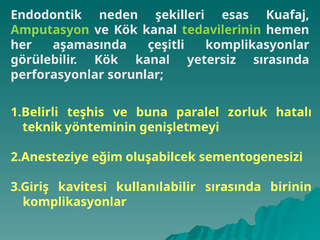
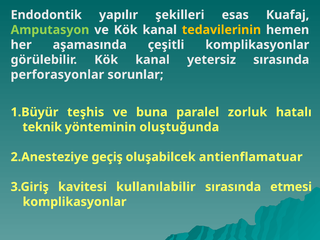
neden: neden -> yapılır
tedavilerinin colour: light green -> yellow
1.Belirli: 1.Belirli -> 1.Büyür
genişletmeyi: genişletmeyi -> oluştuğunda
eğim: eğim -> geçiş
sementogenesizi: sementogenesizi -> antienflamatuar
birinin: birinin -> etmesi
